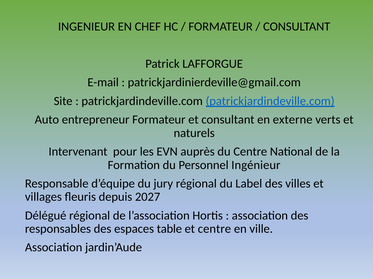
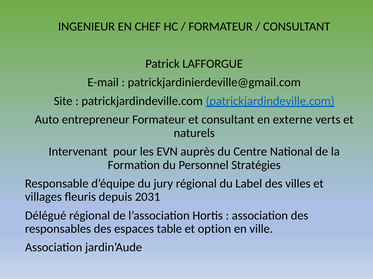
Ingénieur: Ingénieur -> Stratégies
2027: 2027 -> 2031
et centre: centre -> option
